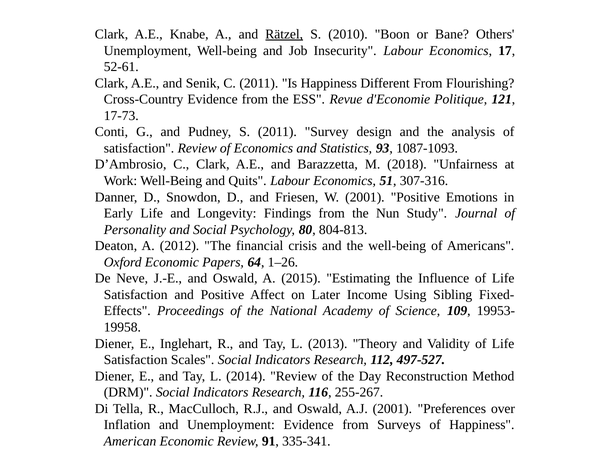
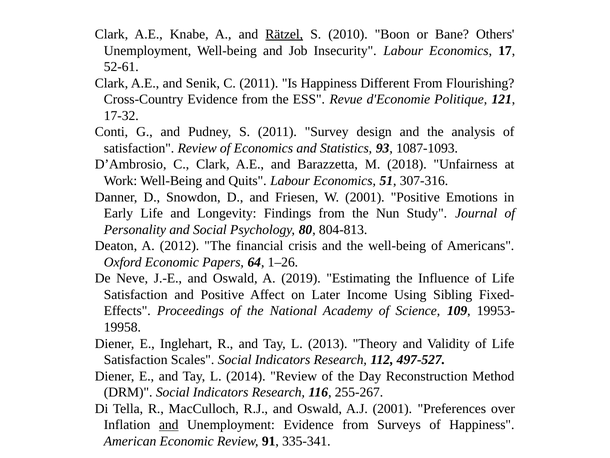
17-73: 17-73 -> 17-32
2015: 2015 -> 2019
and at (169, 424) underline: none -> present
